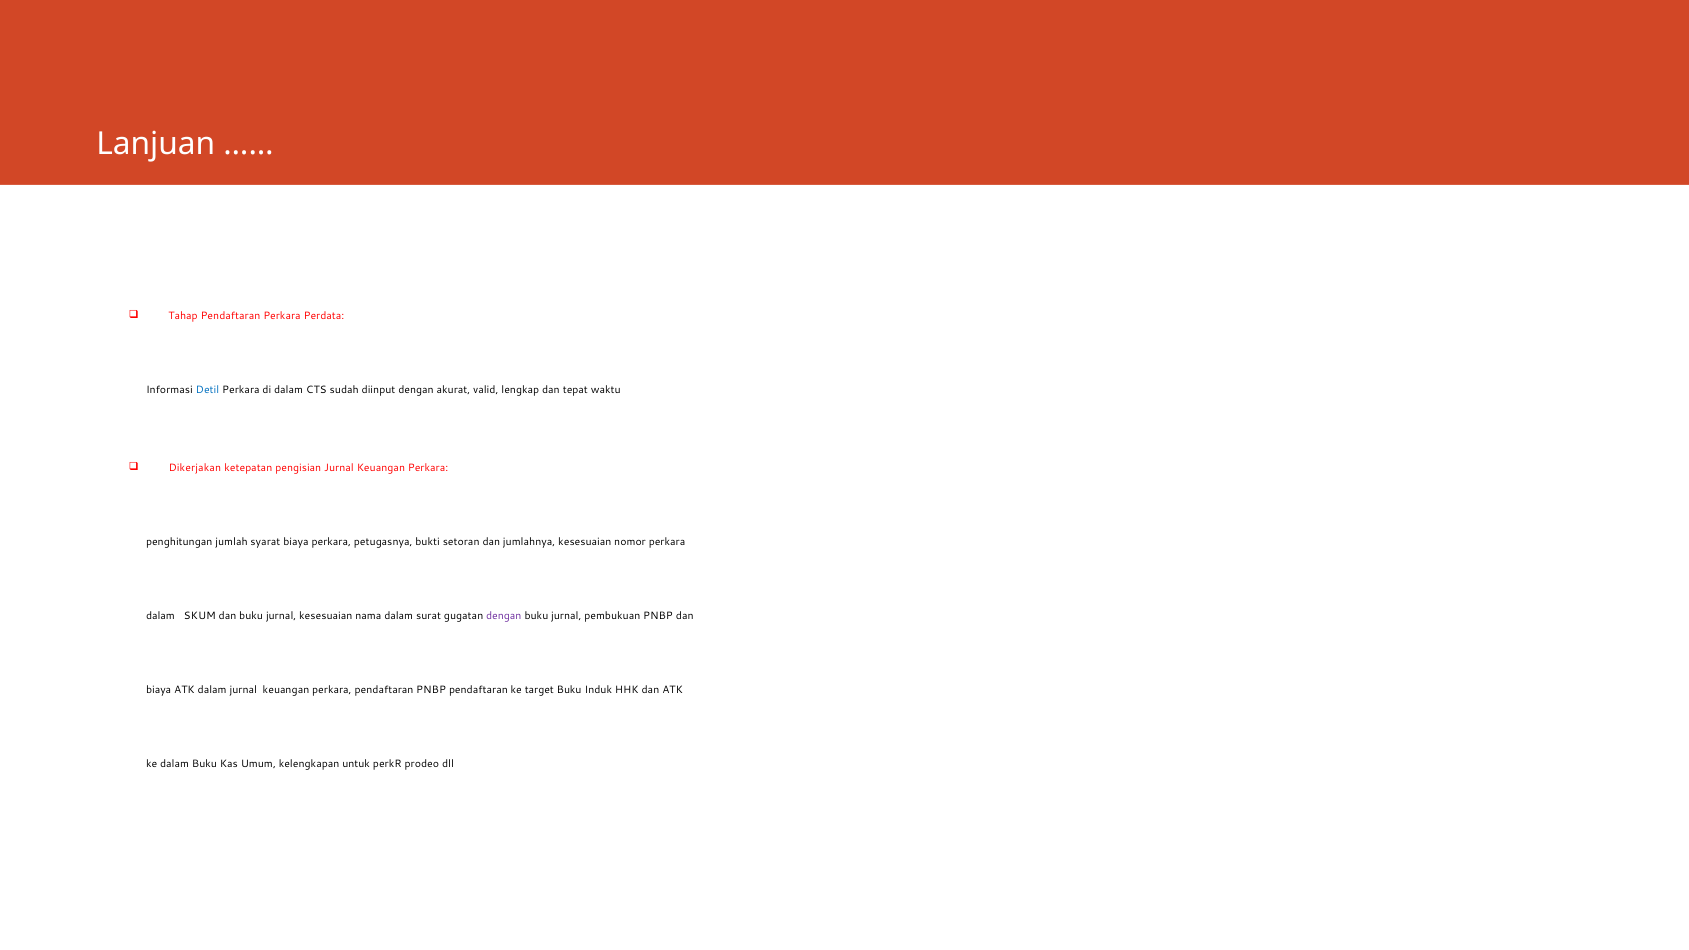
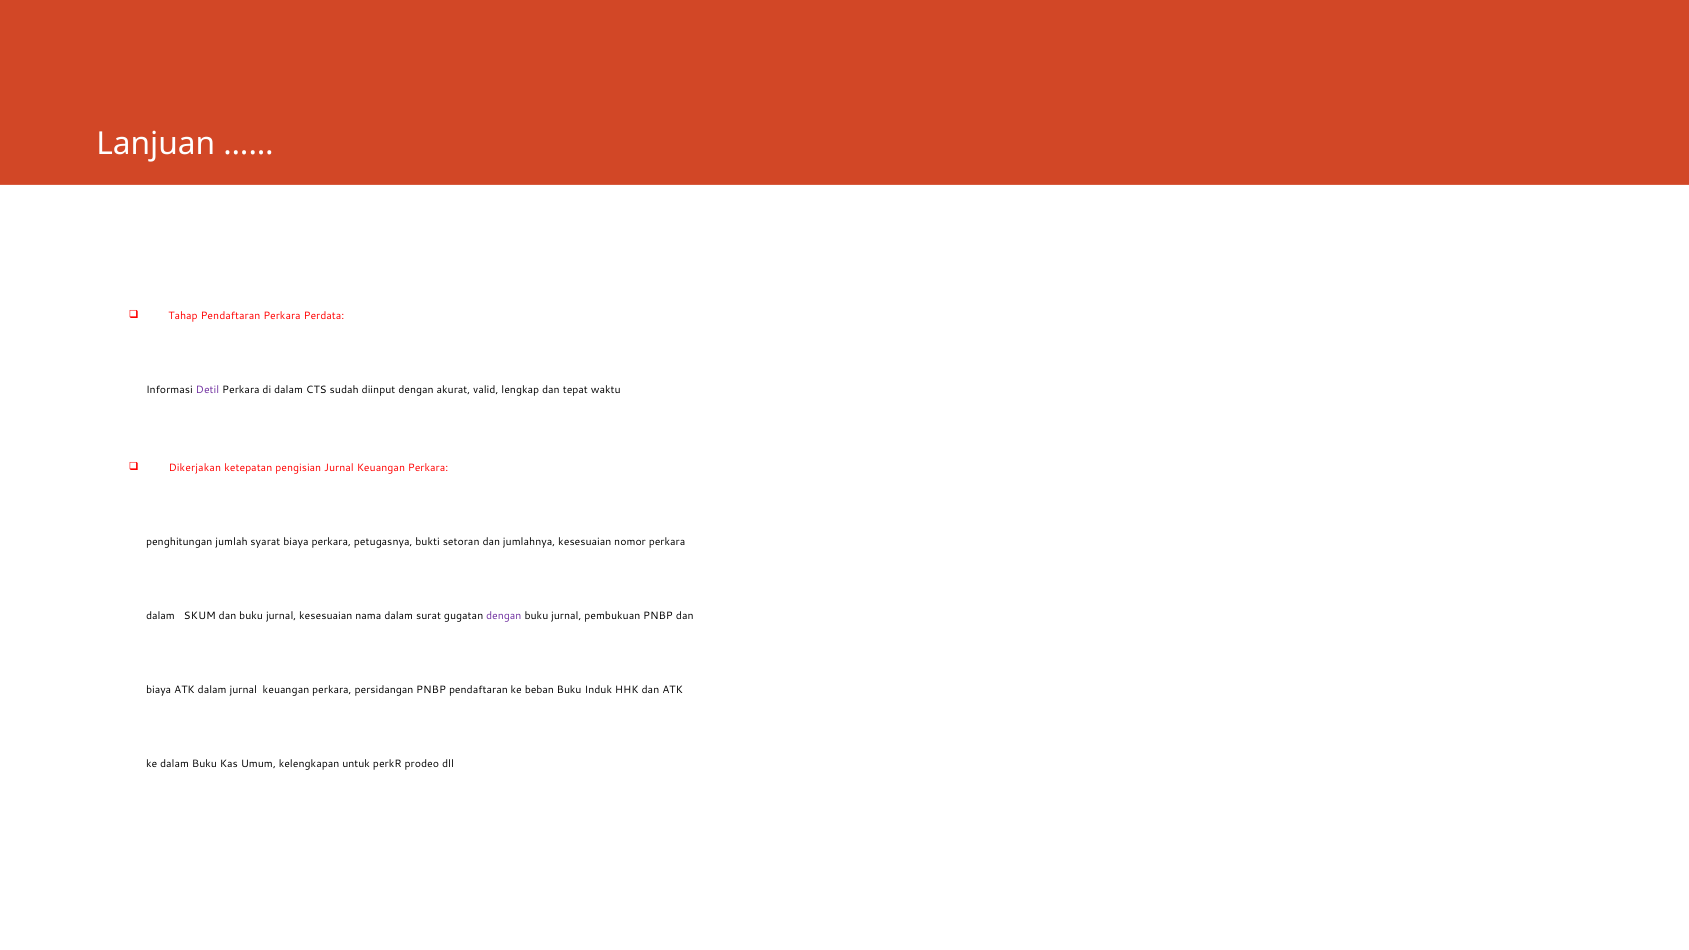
Detil colour: blue -> purple
perkara pendaftaran: pendaftaran -> persidangan
target: target -> beban
